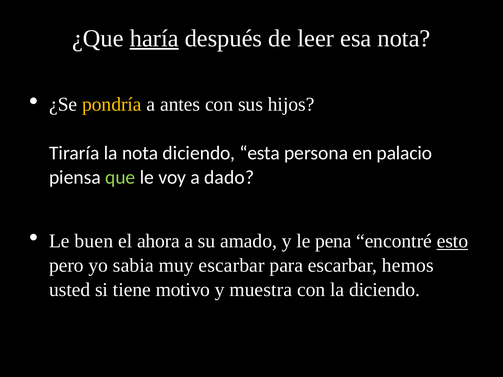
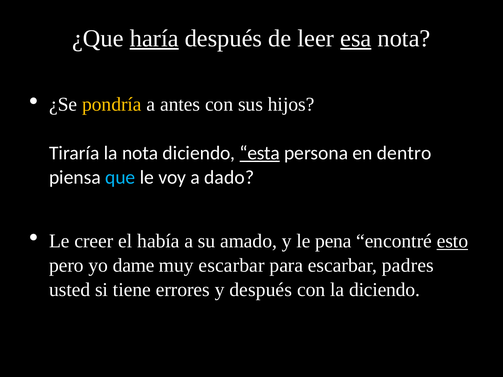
esa underline: none -> present
esta underline: none -> present
palacio: palacio -> dentro
que colour: light green -> light blue
buen: buen -> creer
ahora: ahora -> había
sabia: sabia -> dame
hemos: hemos -> padres
motivo: motivo -> errores
y muestra: muestra -> después
